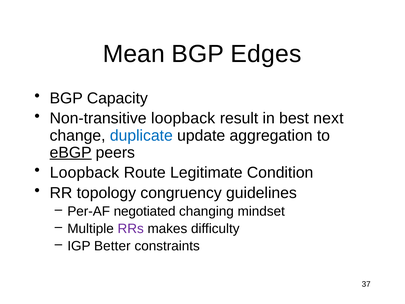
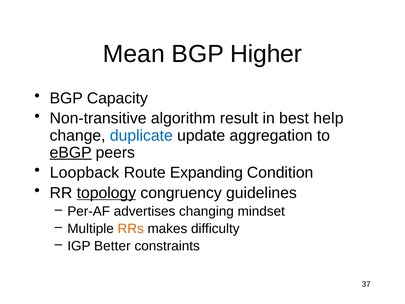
Edges: Edges -> Higher
Non-transitive loopback: loopback -> algorithm
next: next -> help
Legitimate: Legitimate -> Expanding
topology underline: none -> present
negotiated: negotiated -> advertises
RRs colour: purple -> orange
